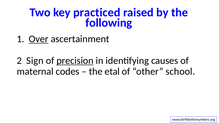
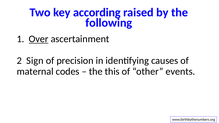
practiced: practiced -> according
precision underline: present -> none
etal: etal -> this
school: school -> events
